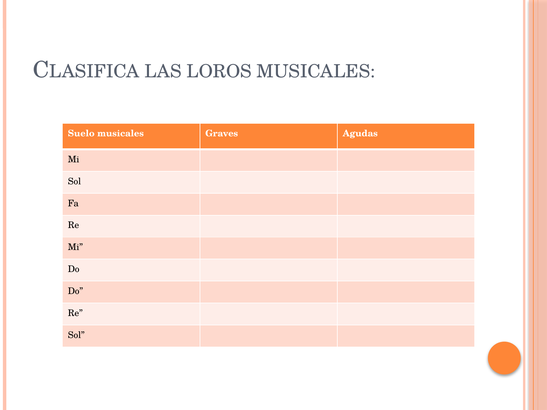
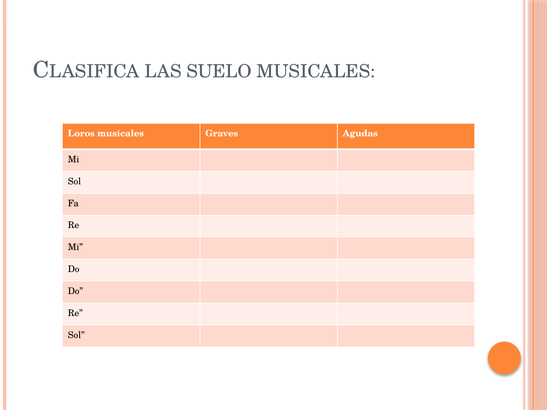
LOROS: LOROS -> SUELO
Suelo: Suelo -> Loros
